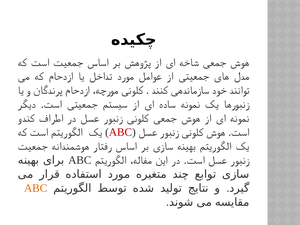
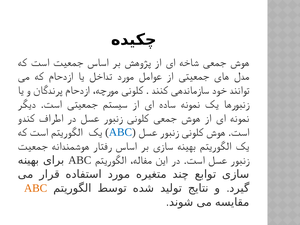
ABC at (120, 132) colour: red -> blue
